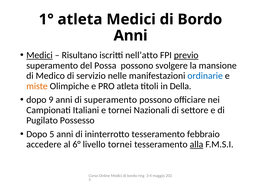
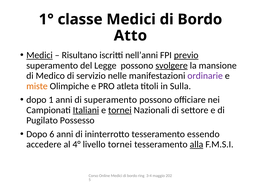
1° atleta: atleta -> classe
Anni at (131, 36): Anni -> Atto
nell’atto: nell’atto -> nell’anni
Possa: Possa -> Legge
svolgere underline: none -> present
ordinarie colour: blue -> purple
Della: Della -> Sulla
9: 9 -> 1
Italiani underline: none -> present
tornei at (120, 110) underline: none -> present
Dopo 5: 5 -> 6
febbraio: febbraio -> essendo
6°: 6° -> 4°
